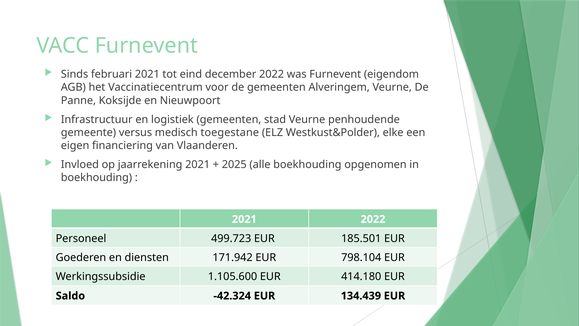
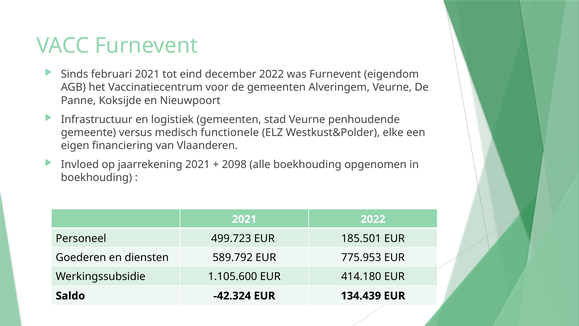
toegestane: toegestane -> functionele
2025: 2025 -> 2098
171.942: 171.942 -> 589.792
798.104: 798.104 -> 775.953
